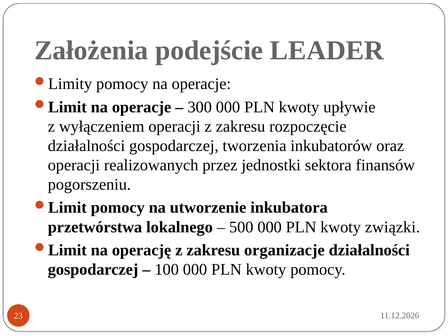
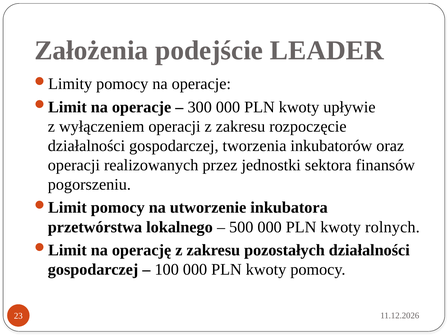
związki: związki -> rolnych
organizacje: organizacje -> pozostałych
